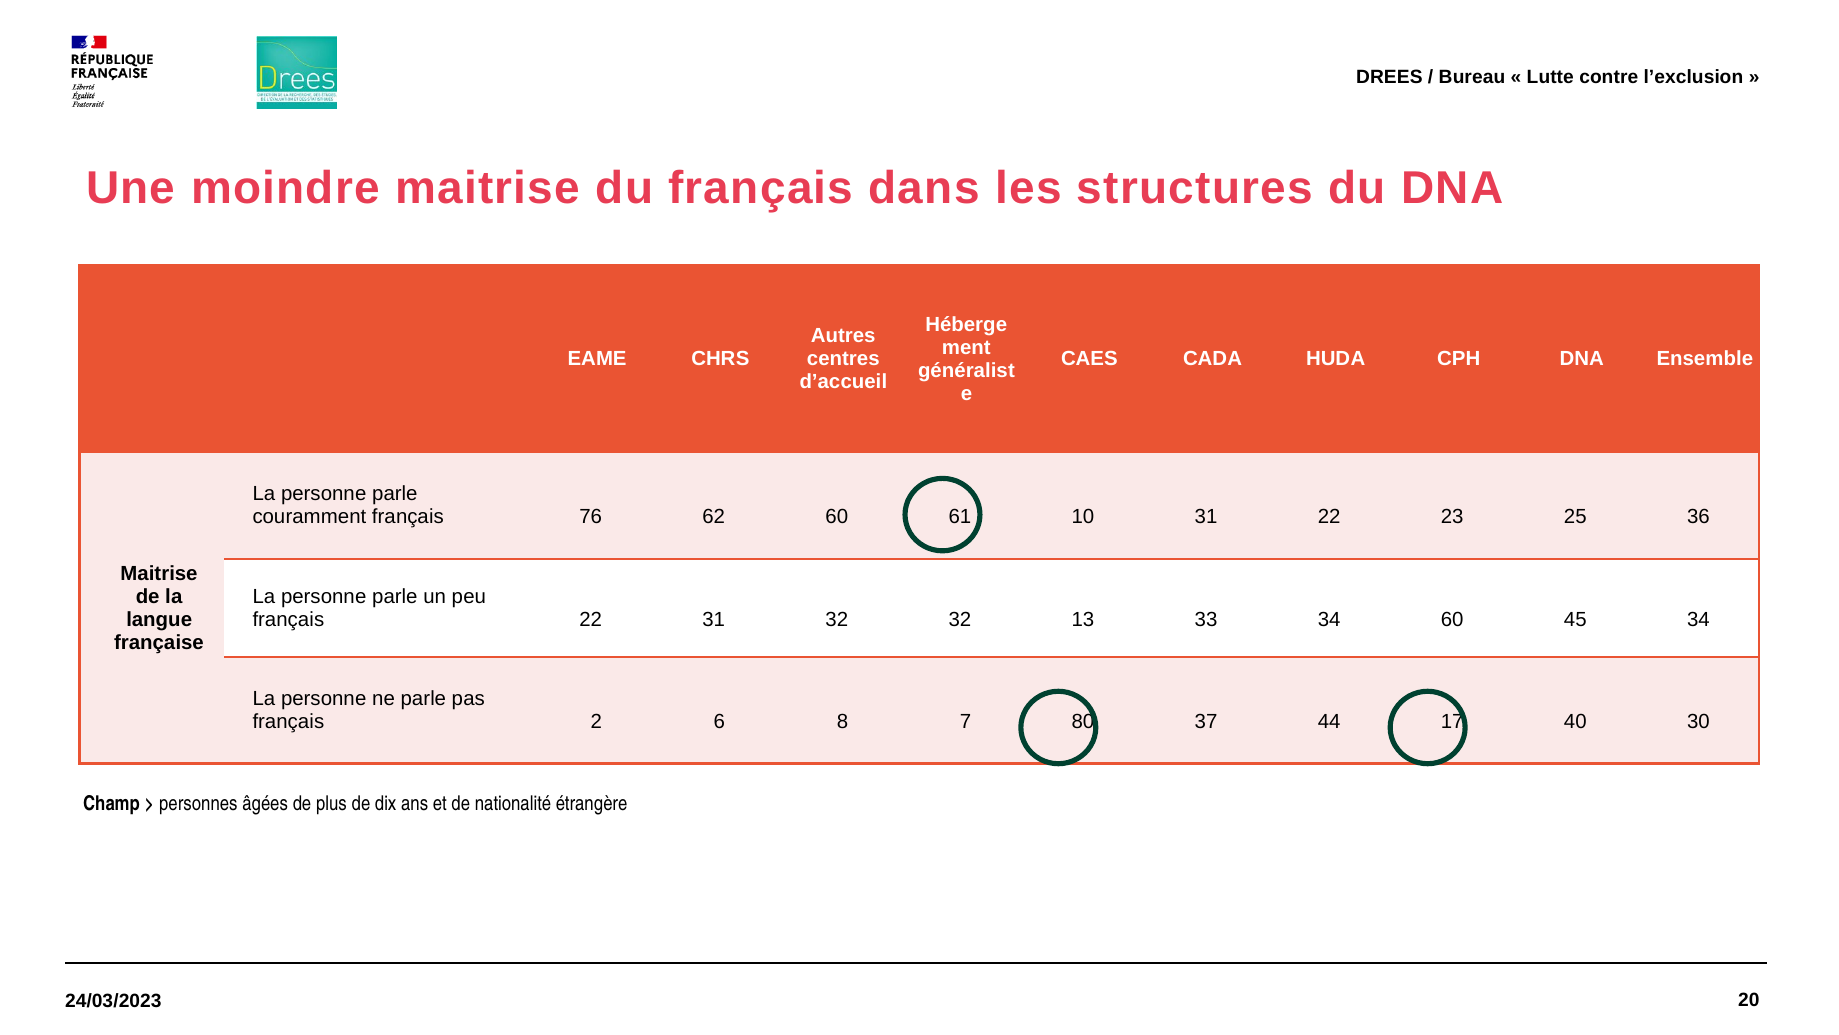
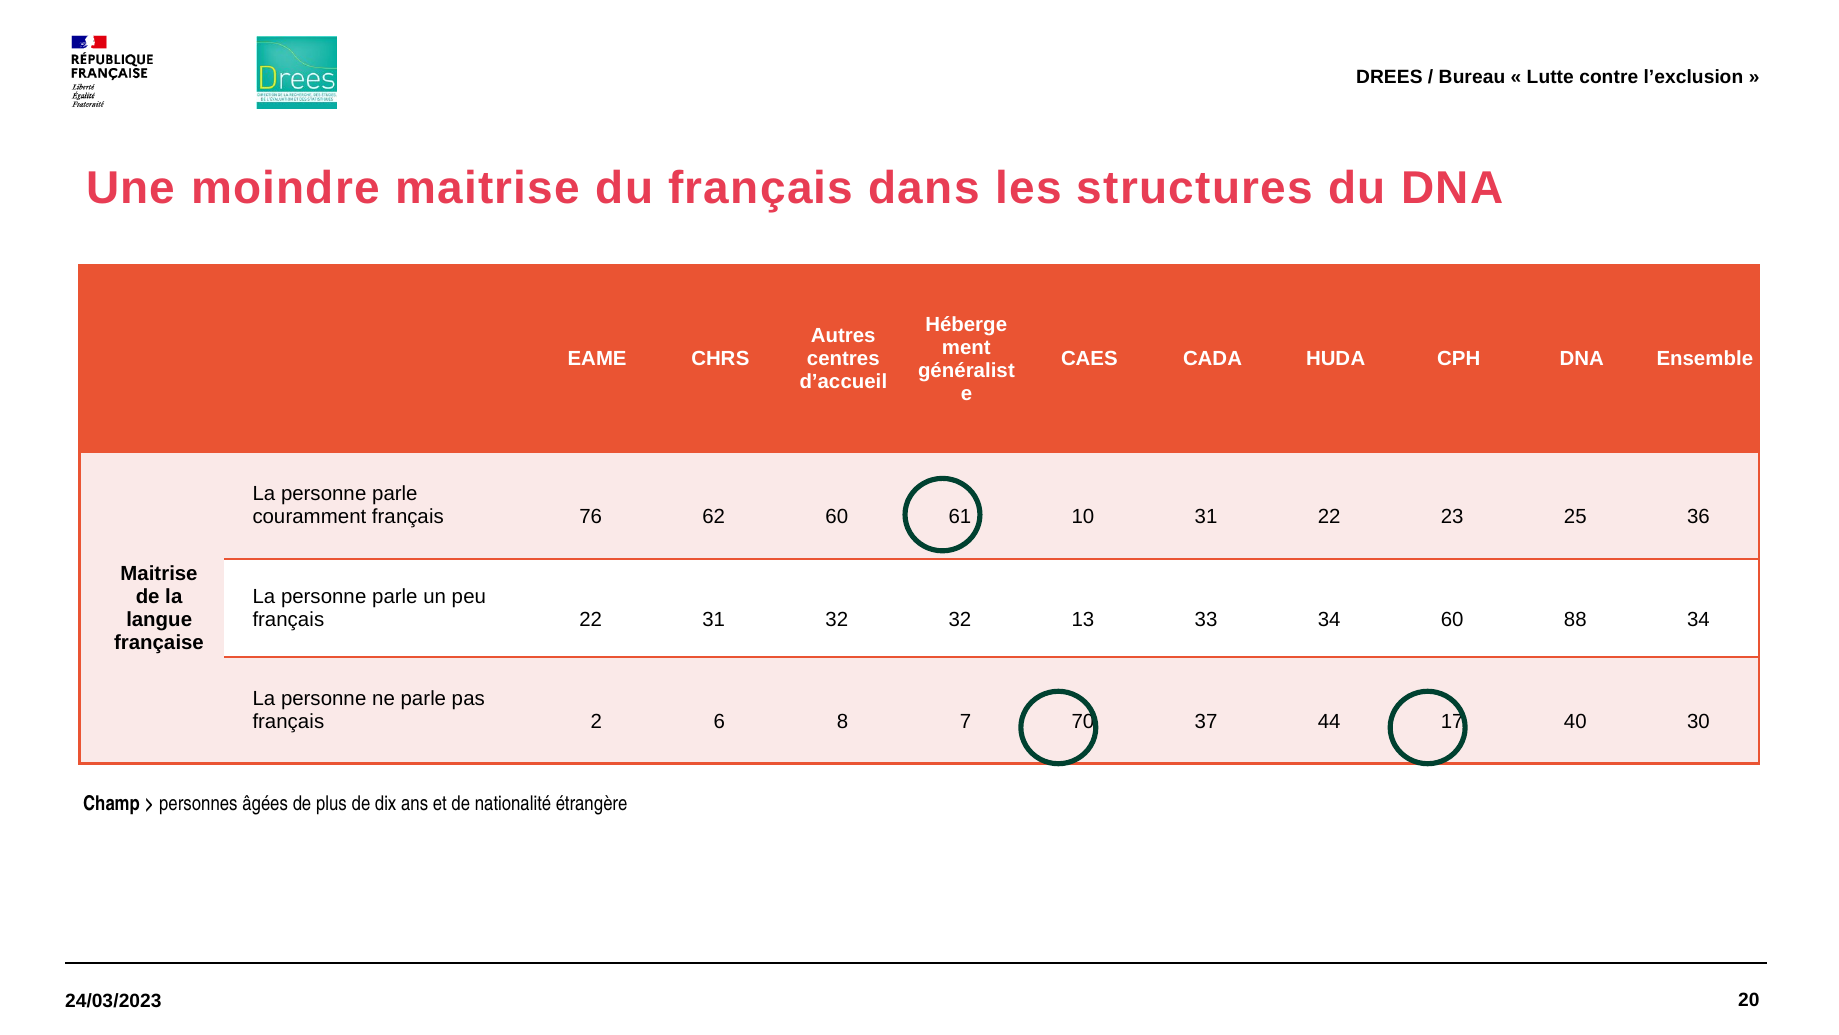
45: 45 -> 88
80: 80 -> 70
